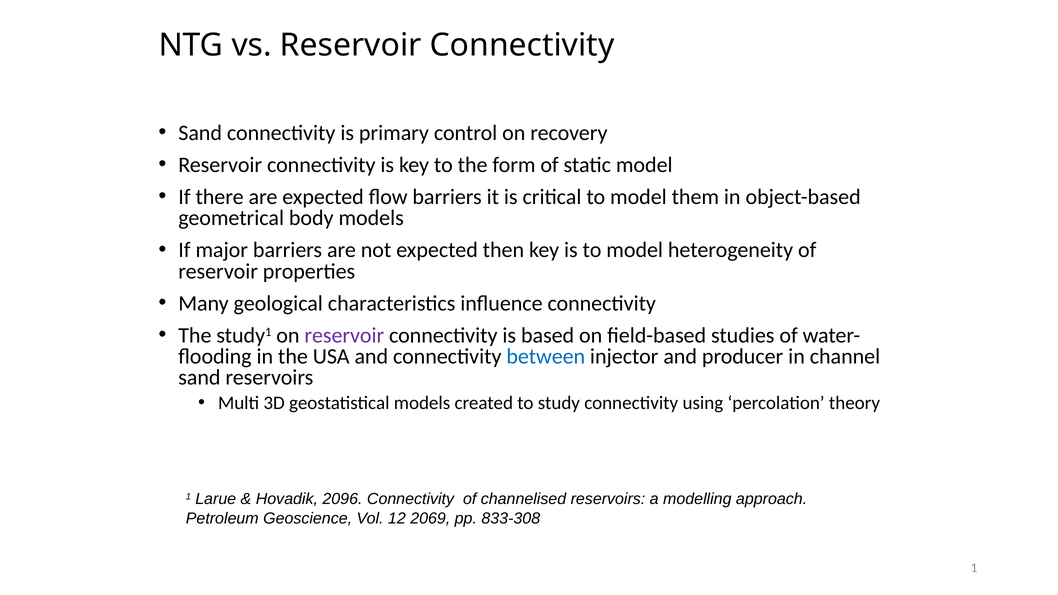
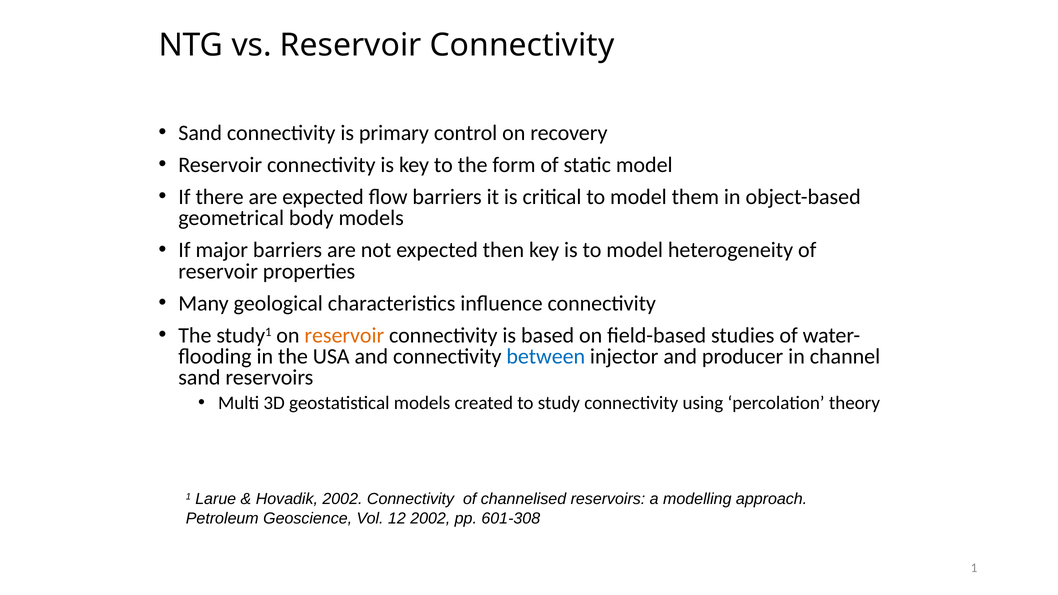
reservoir at (344, 336) colour: purple -> orange
Hovadik 2096: 2096 -> 2002
12 2069: 2069 -> 2002
833-308: 833-308 -> 601-308
